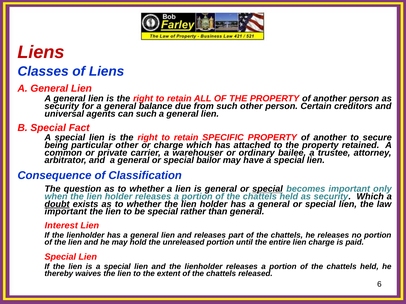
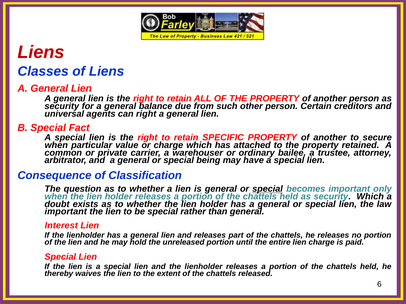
can such: such -> right
being at (56, 145): being -> when
particular other: other -> value
bailor: bailor -> being
doubt underline: present -> none
